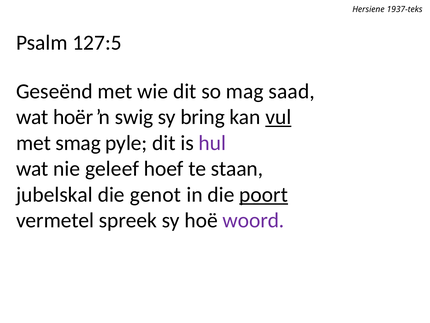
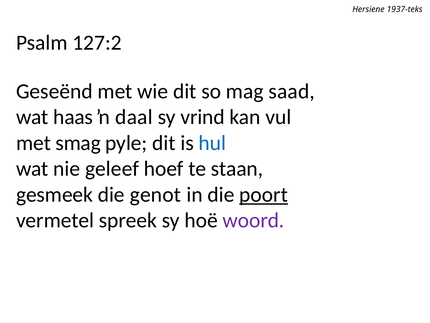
127:5: 127:5 -> 127:2
hoër: hoër -> haas
swig: swig -> daal
bring: bring -> vrind
vul underline: present -> none
hul colour: purple -> blue
jubelskal: jubelskal -> gesmeek
